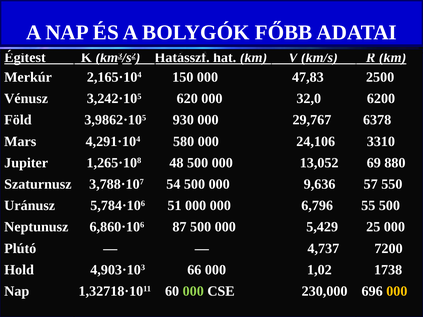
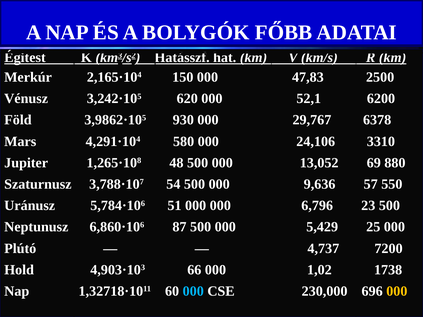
32,0: 32,0 -> 52,1
55: 55 -> 23
000 at (193, 291) colour: light green -> light blue
